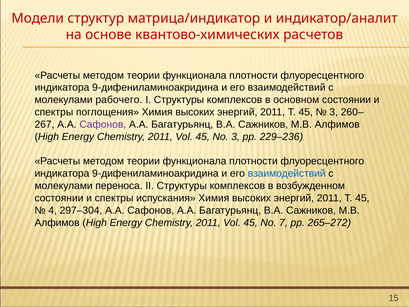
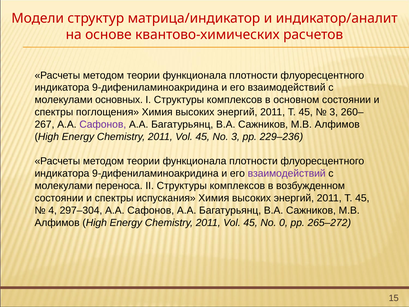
рабочего: рабочего -> основных
взаимодействий at (287, 173) colour: blue -> purple
7: 7 -> 0
